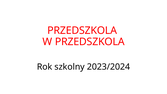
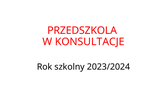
W PRZEDSZKOLA: PRZEDSZKOLA -> KONSULTACJE
